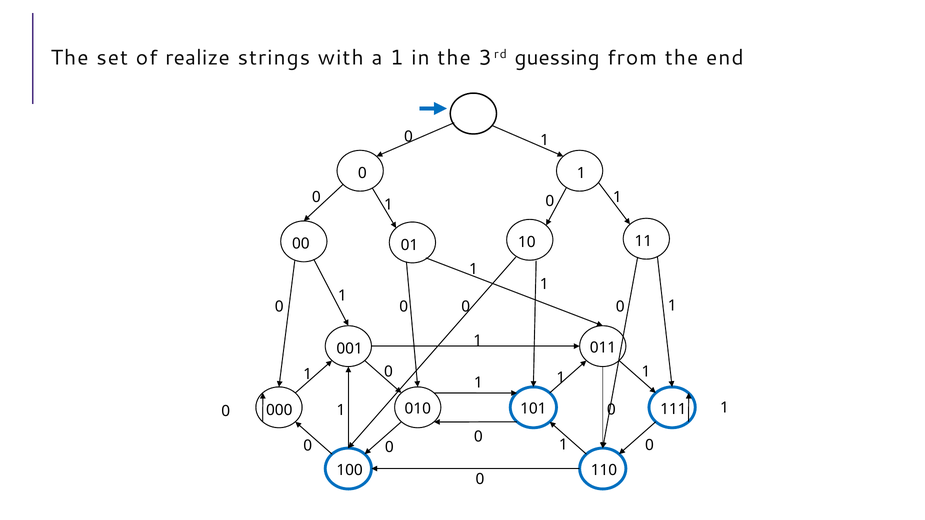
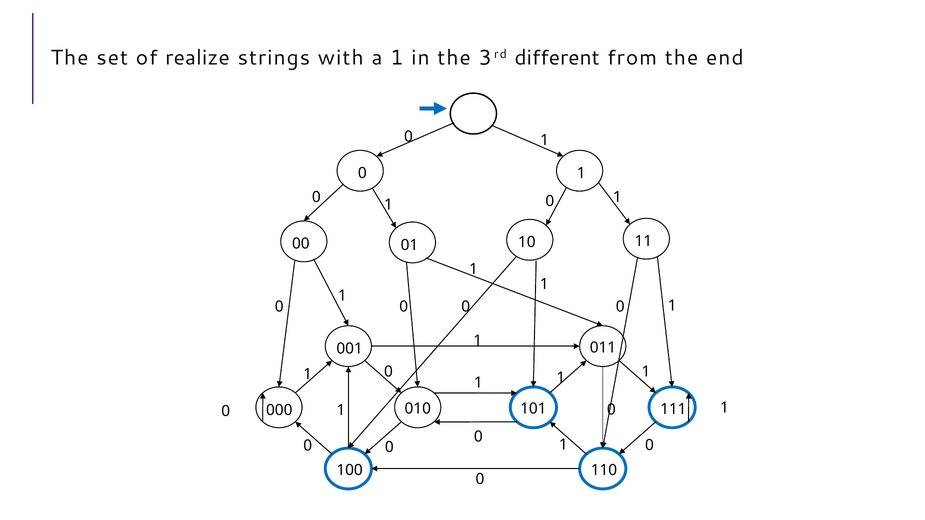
guessing: guessing -> different
